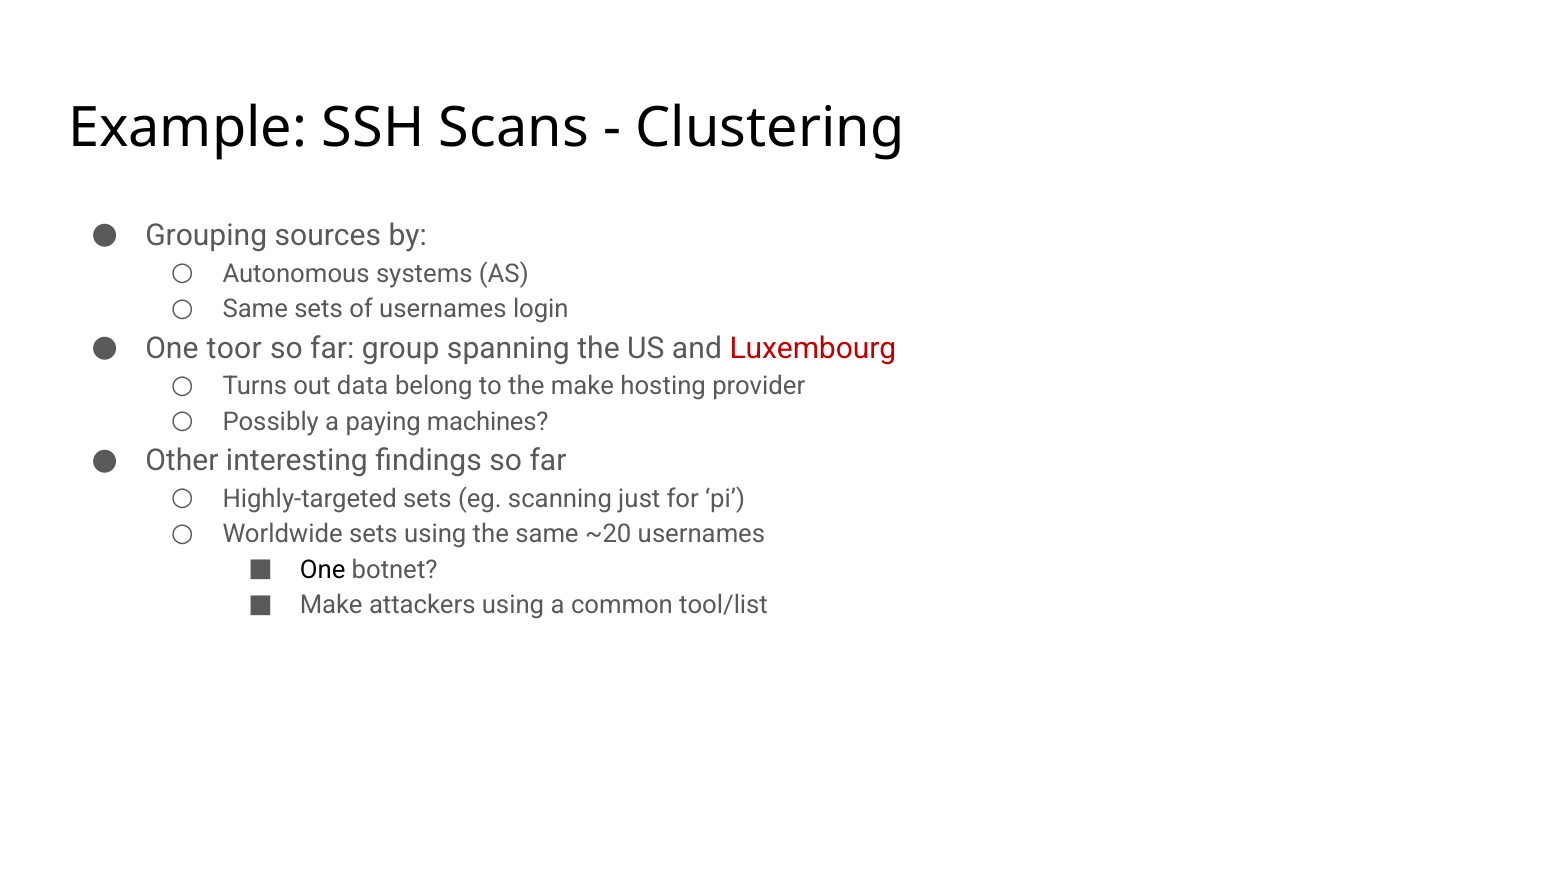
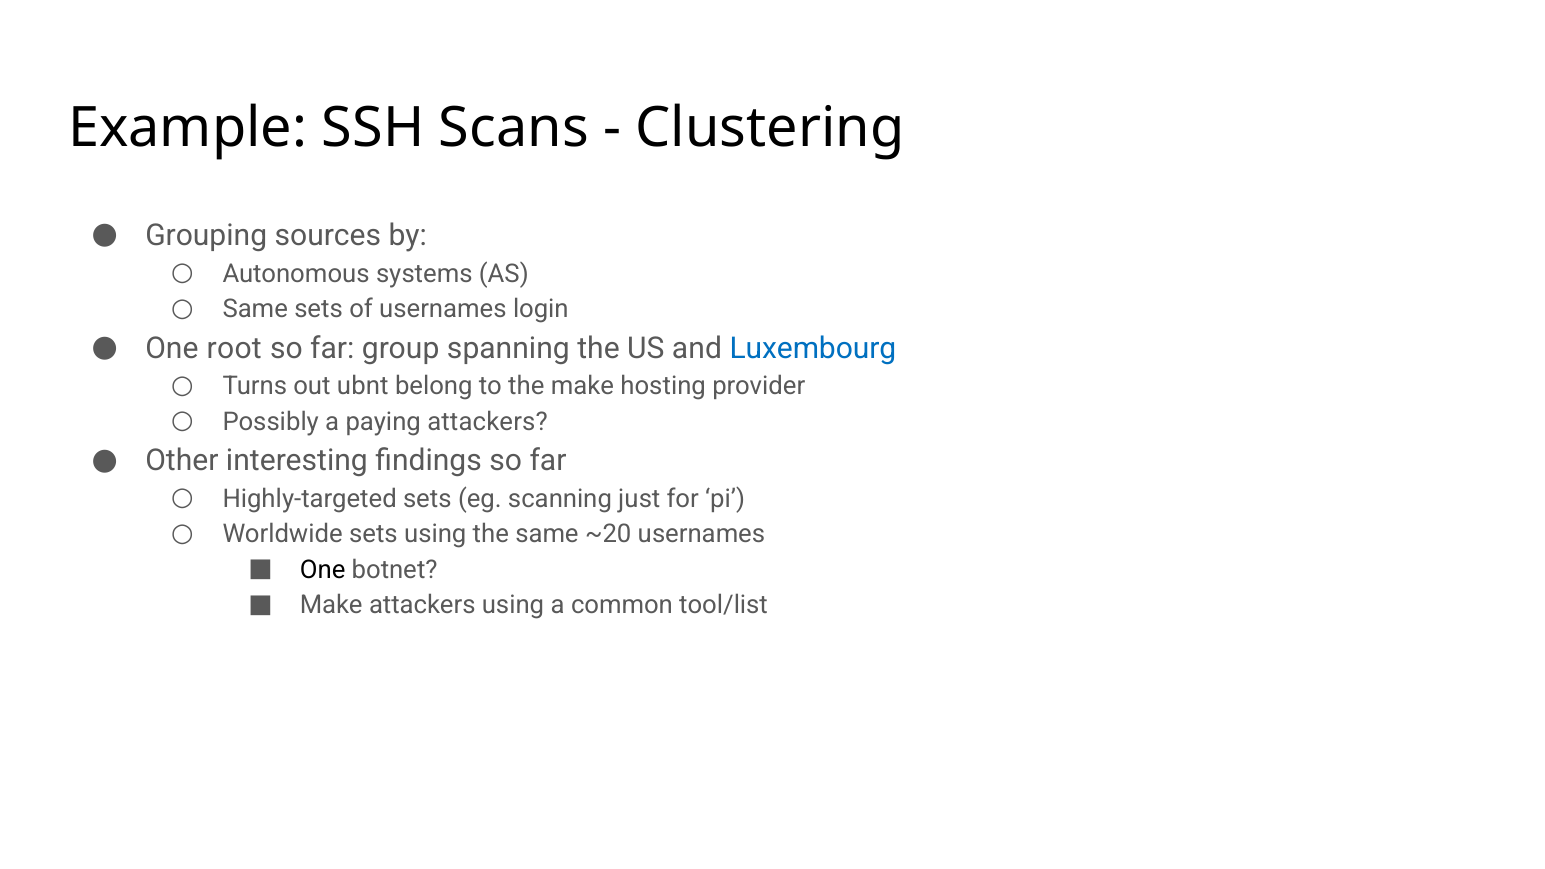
toor: toor -> root
Luxembourg colour: red -> blue
data: data -> ubnt
paying machines: machines -> attackers
